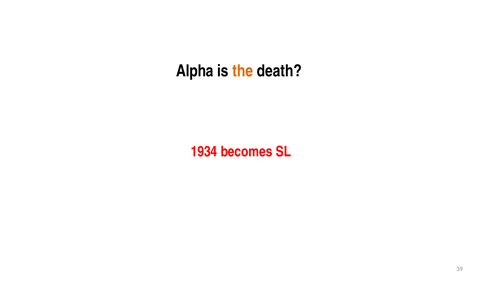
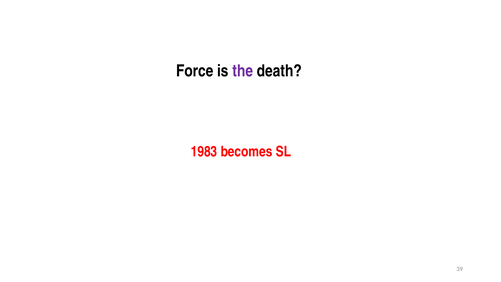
Alpha: Alpha -> Force
the colour: orange -> purple
1934: 1934 -> 1983
